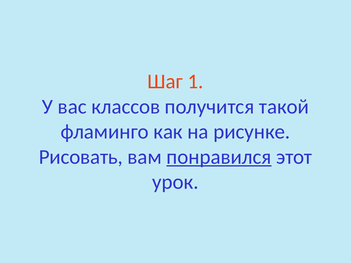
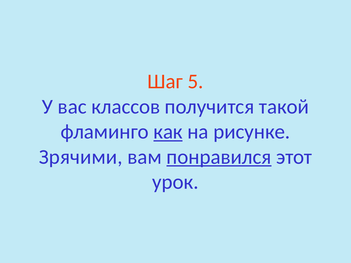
1: 1 -> 5
как underline: none -> present
Рисовать: Рисовать -> Зрячими
